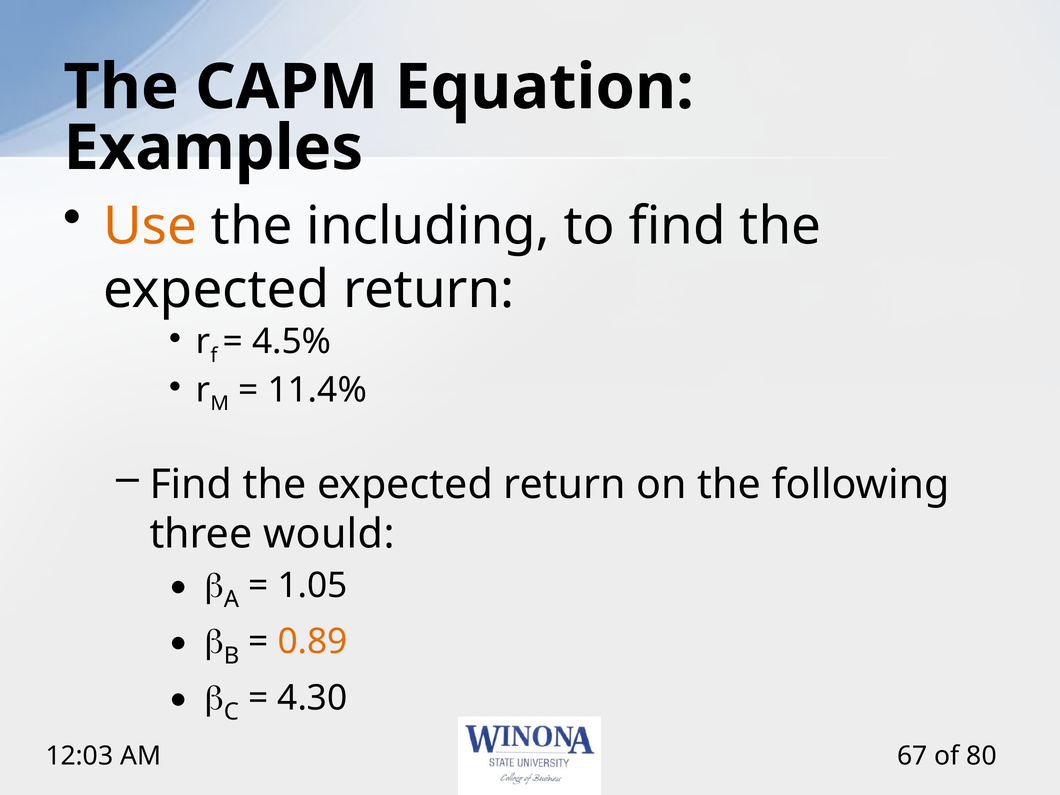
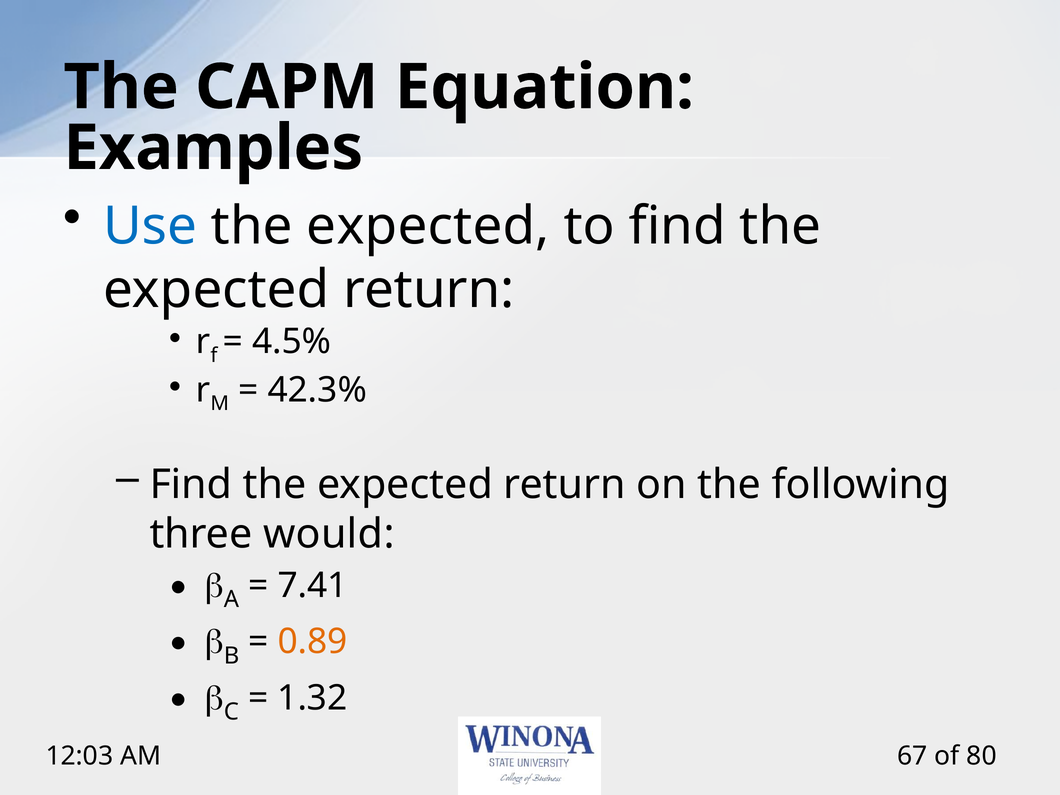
Use colour: orange -> blue
including at (428, 226): including -> expected
11.4%: 11.4% -> 42.3%
1.05: 1.05 -> 7.41
4.30: 4.30 -> 1.32
